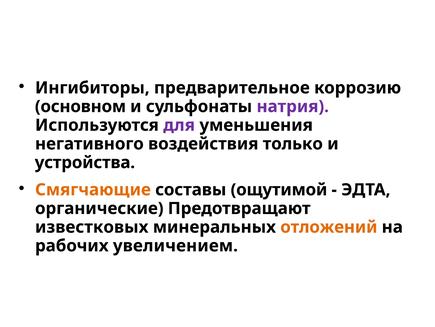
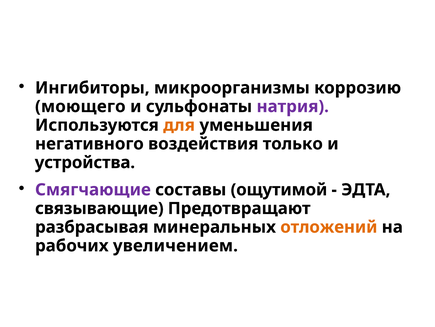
предварительное: предварительное -> микроорганизмы
основном: основном -> моющего
для colour: purple -> orange
Смягчающие colour: orange -> purple
органические: органические -> связывающие
известковых: известковых -> разбрасывая
